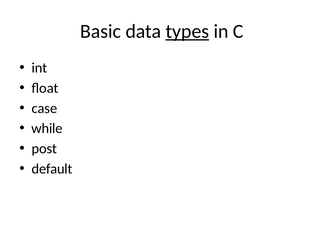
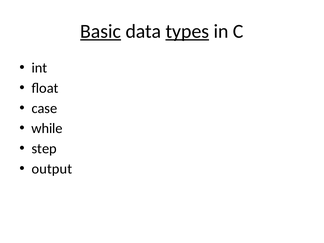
Basic underline: none -> present
post: post -> step
default: default -> output
